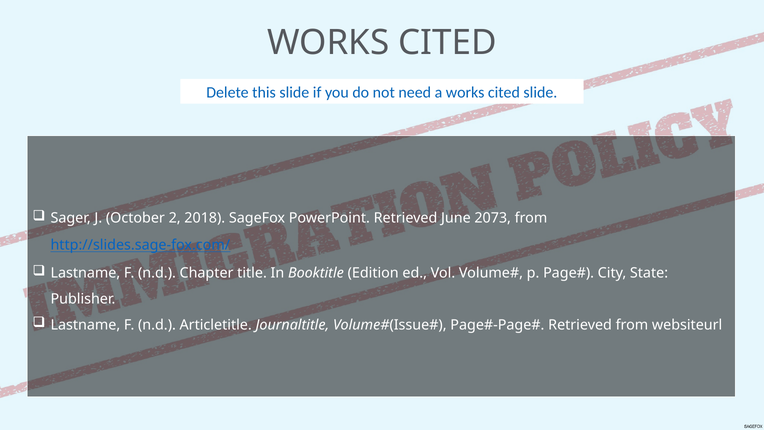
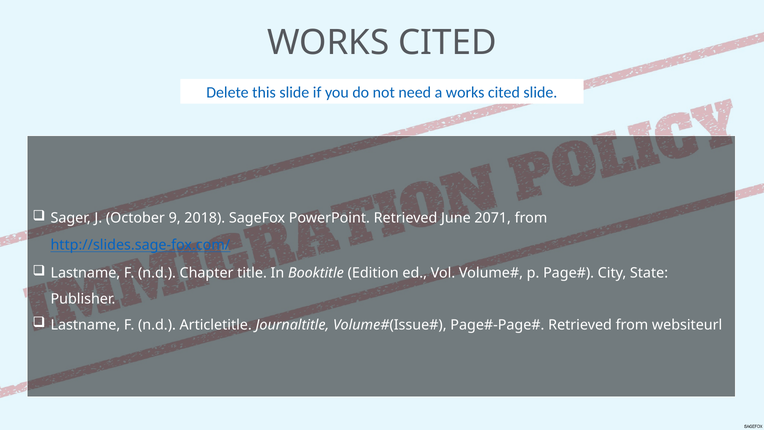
2: 2 -> 9
2073: 2073 -> 2071
